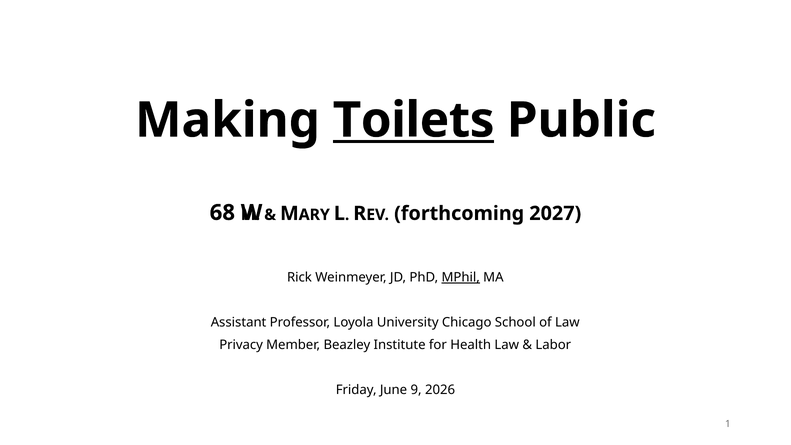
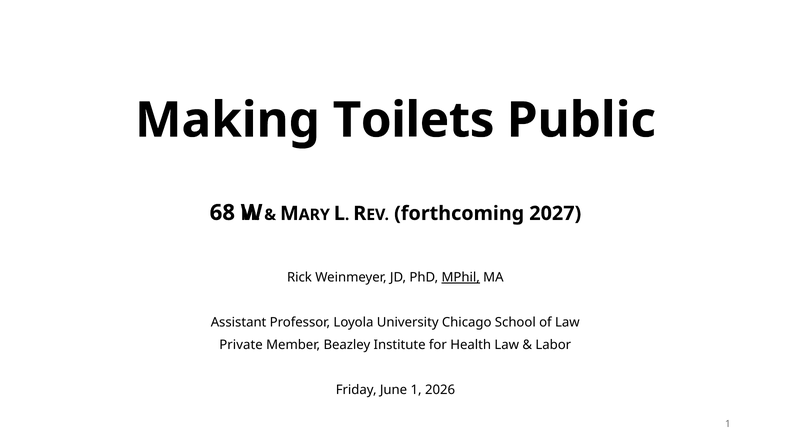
Toilets underline: present -> none
Privacy: Privacy -> Private
June 9: 9 -> 1
